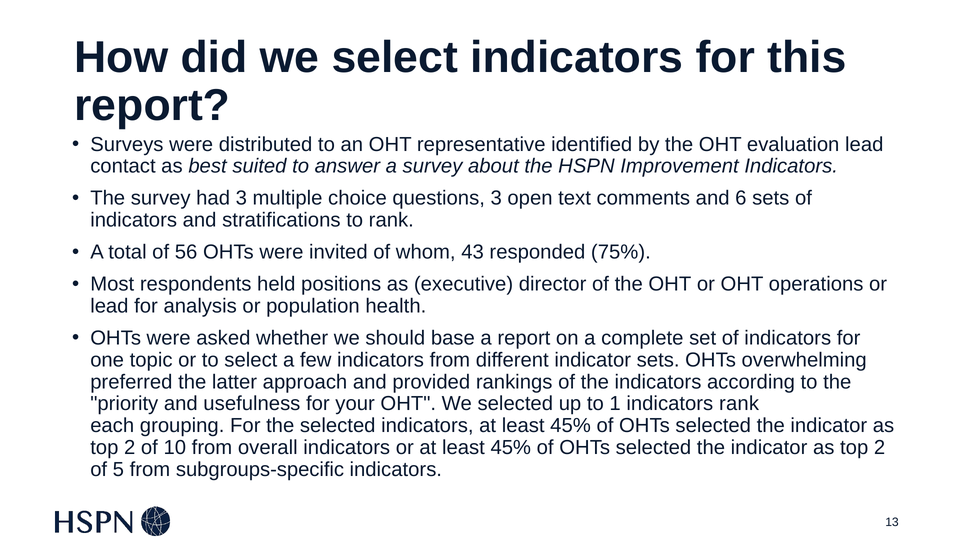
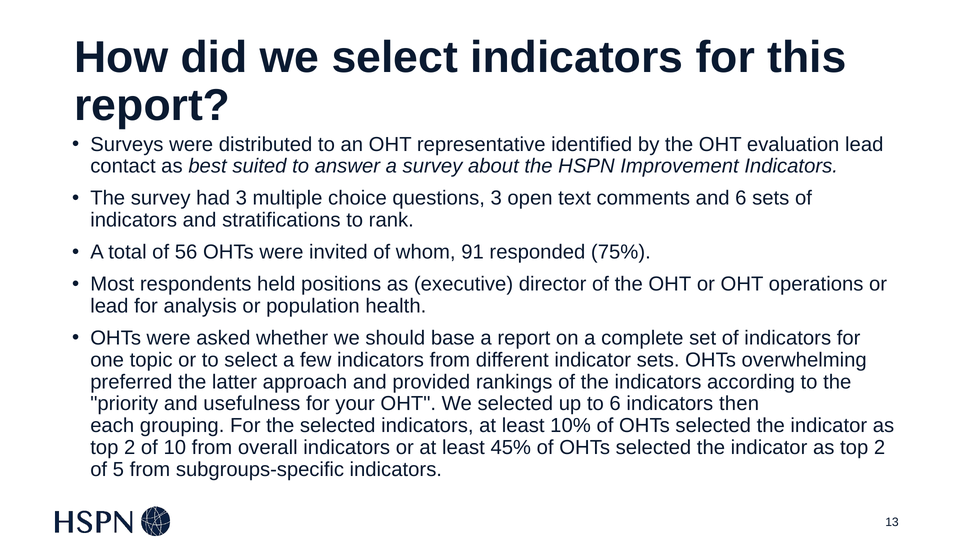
43: 43 -> 91
to 1: 1 -> 6
indicators rank: rank -> then
indicators at least 45%: 45% -> 10%
